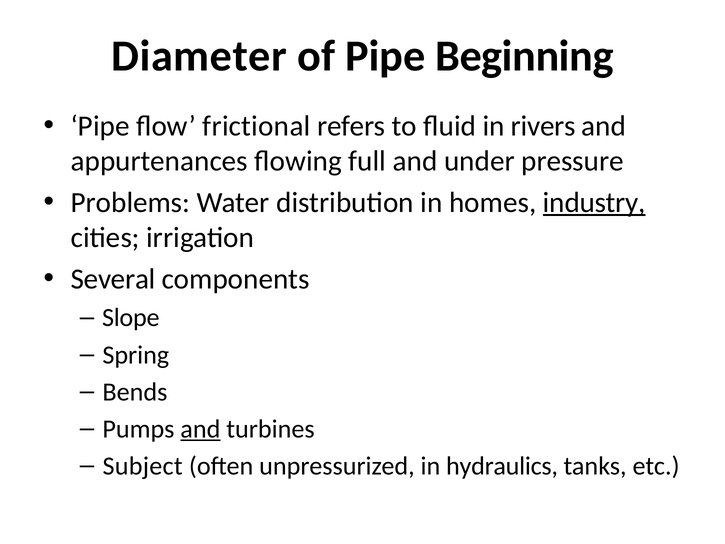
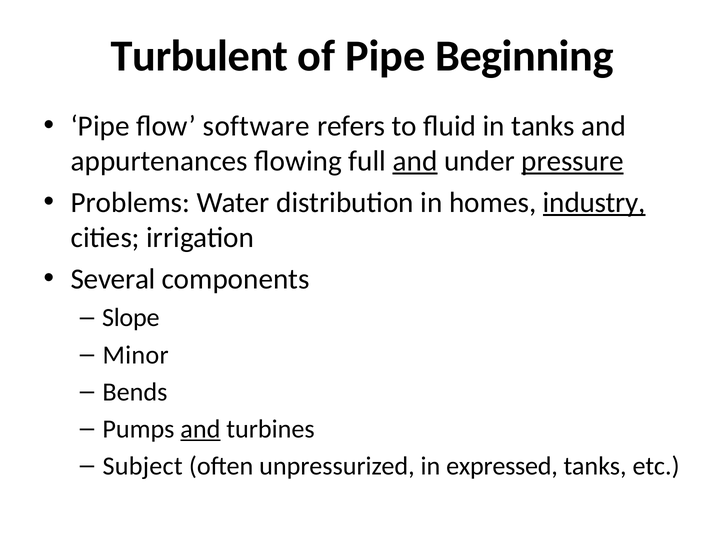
Diameter: Diameter -> Turbulent
frictional: frictional -> software
in rivers: rivers -> tanks
and at (415, 161) underline: none -> present
pressure underline: none -> present
Spring: Spring -> Minor
hydraulics: hydraulics -> expressed
